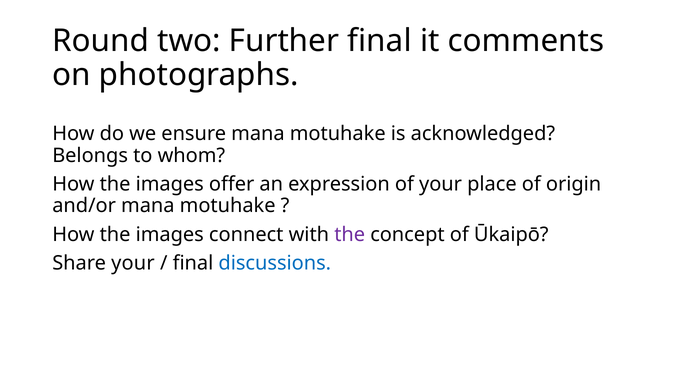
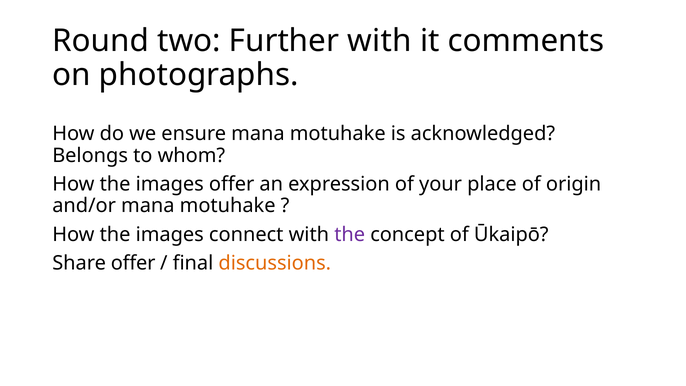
Further final: final -> with
Share your: your -> offer
discussions colour: blue -> orange
